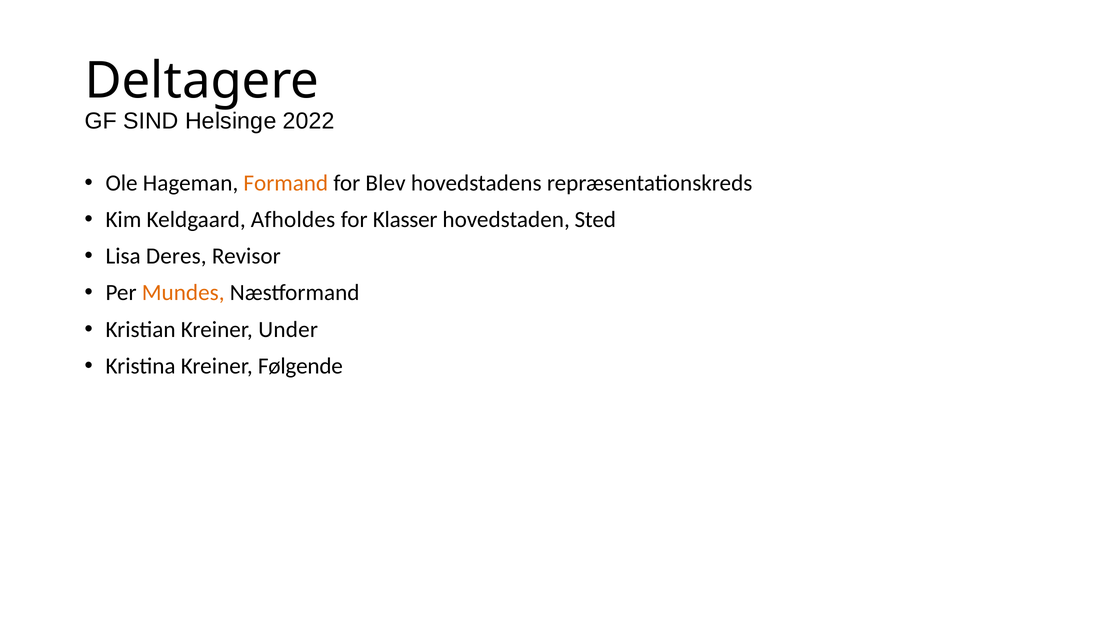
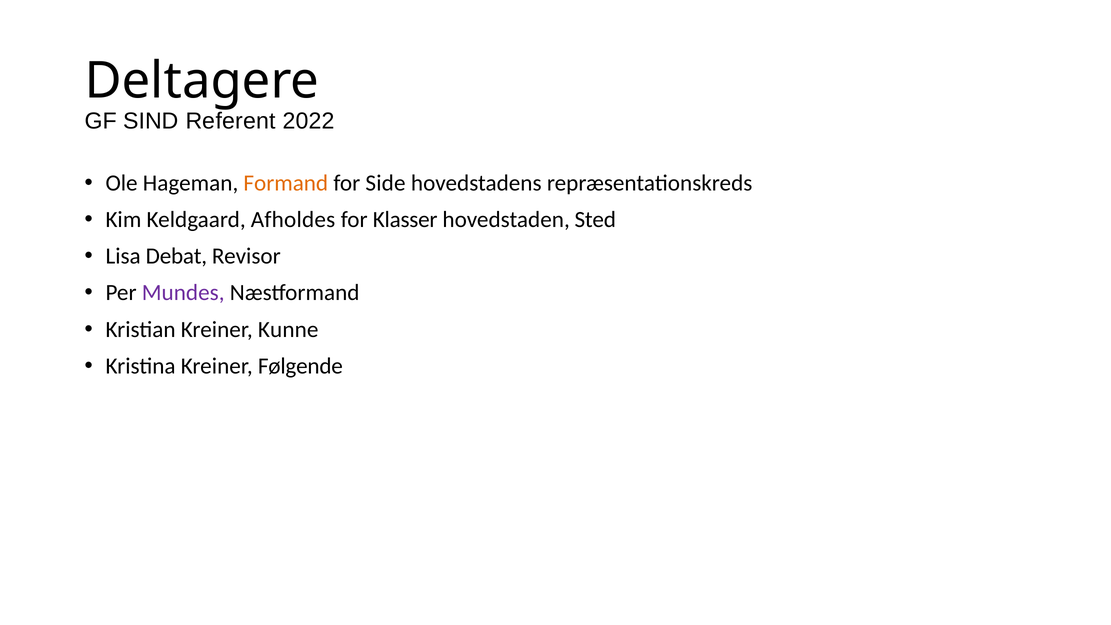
Helsinge: Helsinge -> Referent
Blev: Blev -> Side
Deres: Deres -> Debat
Mundes colour: orange -> purple
Under: Under -> Kunne
